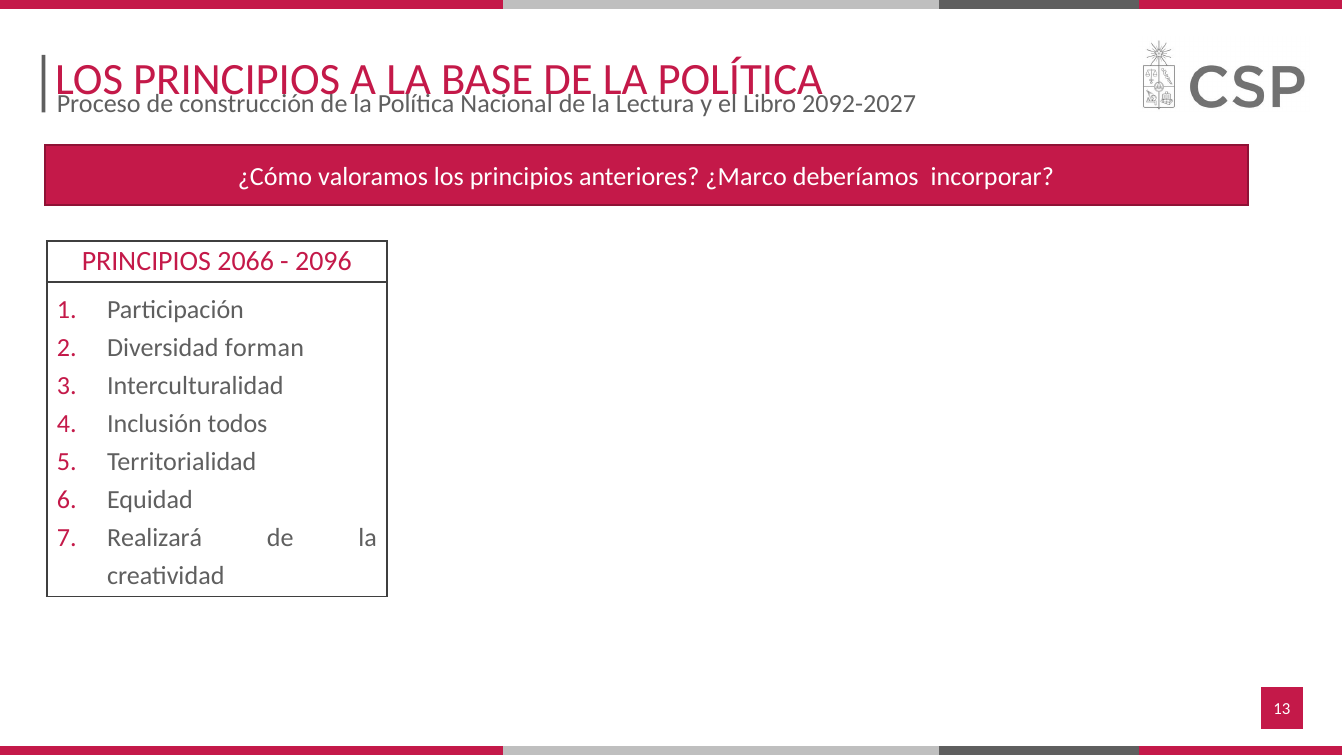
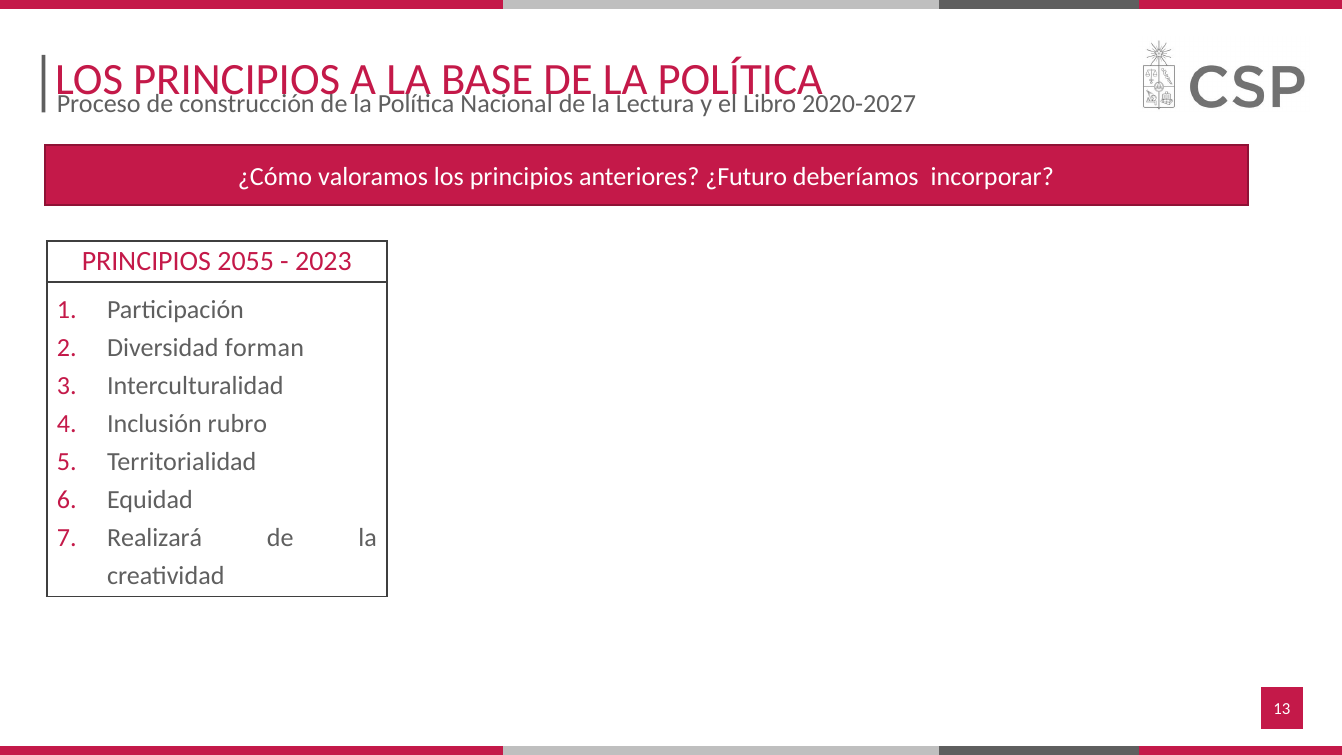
2092-2027: 2092-2027 -> 2020-2027
¿Marco: ¿Marco -> ¿Futuro
2066: 2066 -> 2055
2096: 2096 -> 2023
todos: todos -> rubro
